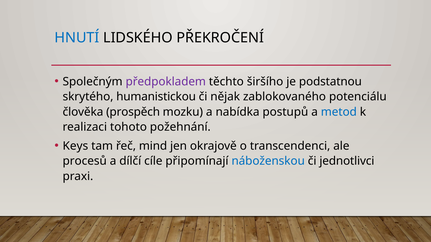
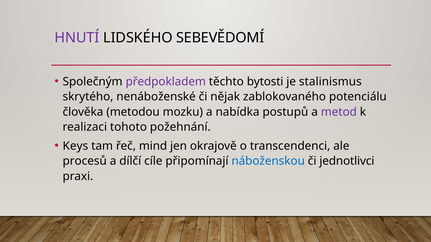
HNUTÍ colour: blue -> purple
PŘEKROČENÍ: PŘEKROČENÍ -> SEBEVĚDOMÍ
širšího: širšího -> bytosti
podstatnou: podstatnou -> stalinismus
humanistickou: humanistickou -> nenáboženské
prospěch: prospěch -> metodou
metod colour: blue -> purple
